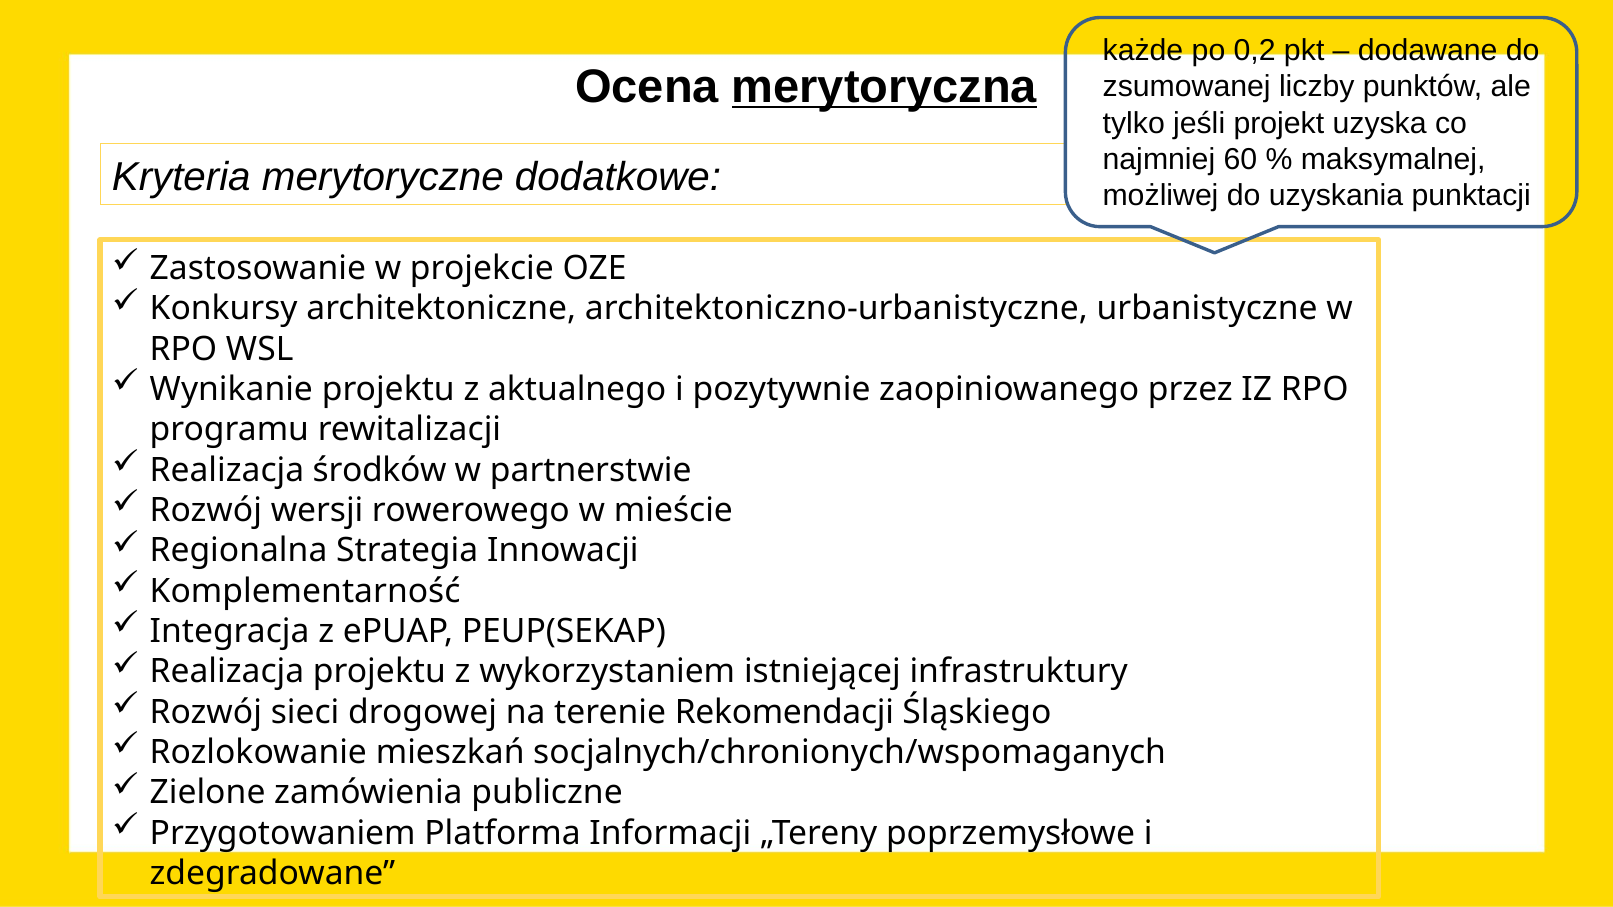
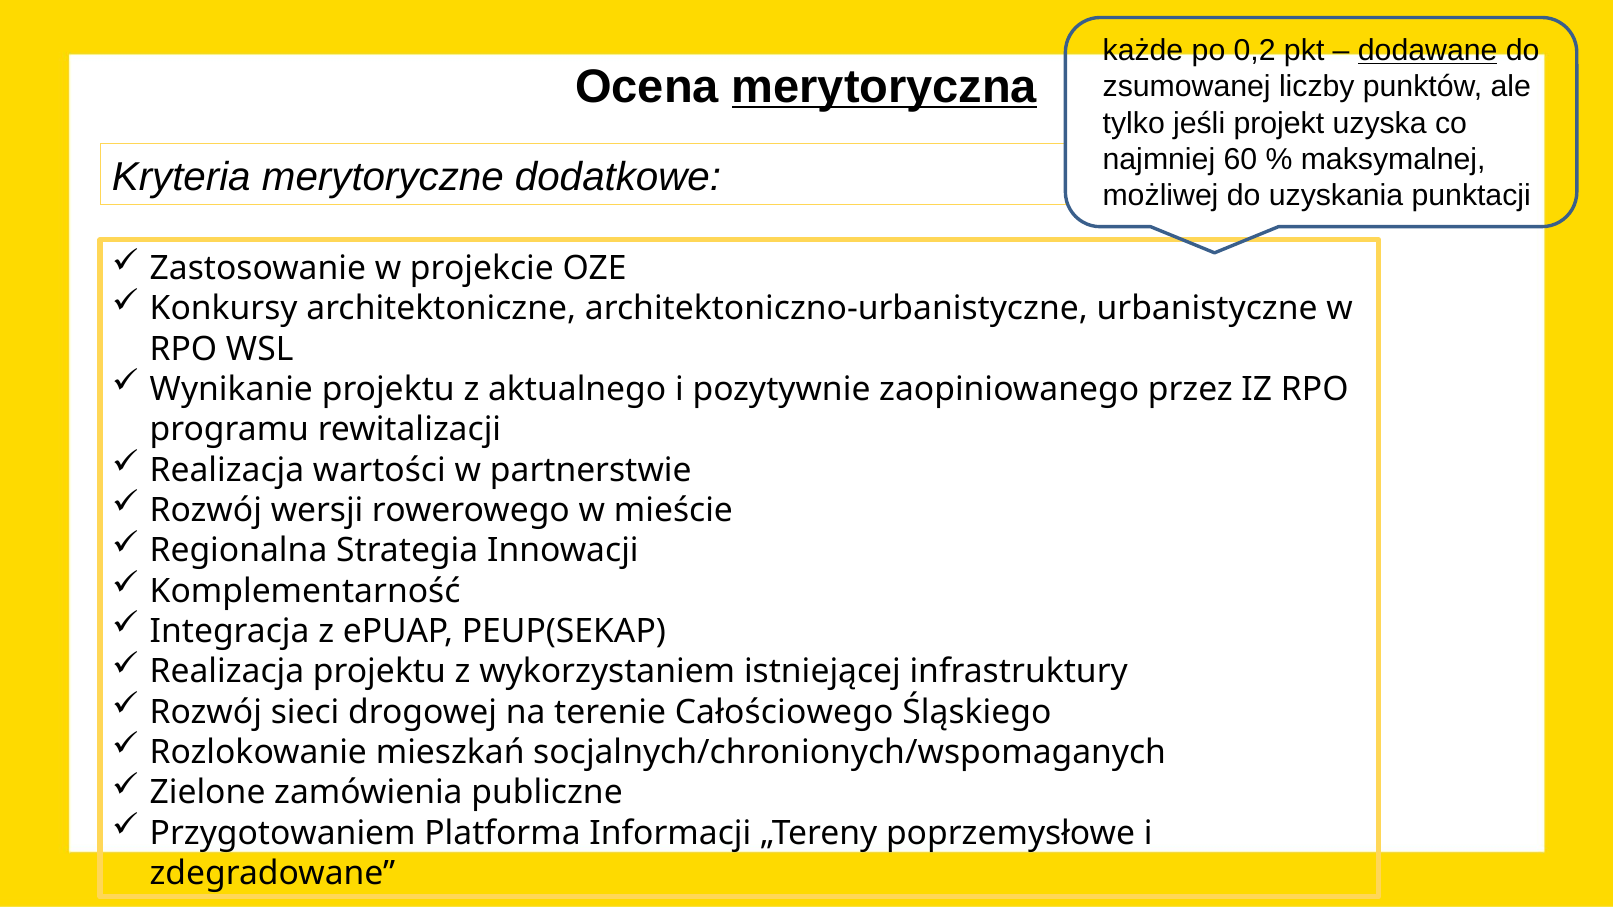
dodawane underline: none -> present
środków: środków -> wartości
Rekomendacji: Rekomendacji -> Całościowego
